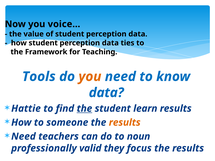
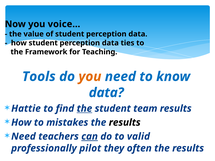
learn: learn -> team
someone: someone -> mistakes
results at (125, 123) colour: orange -> black
can underline: none -> present
noun: noun -> valid
valid: valid -> pilot
focus: focus -> often
